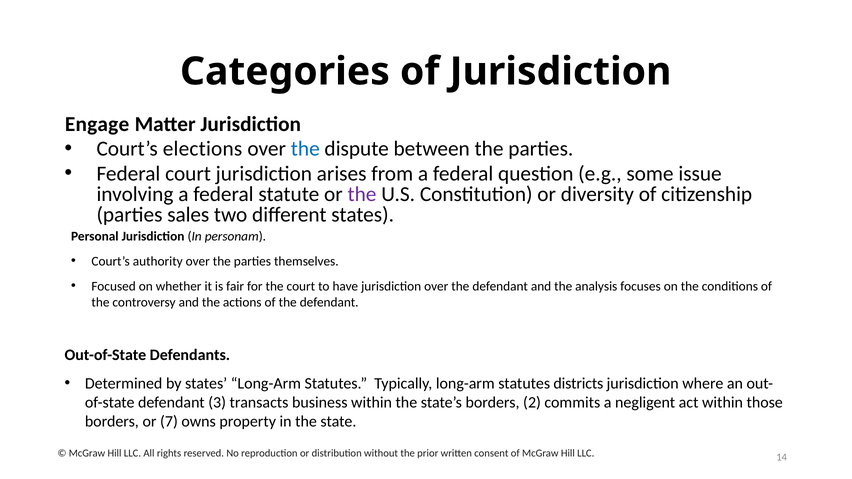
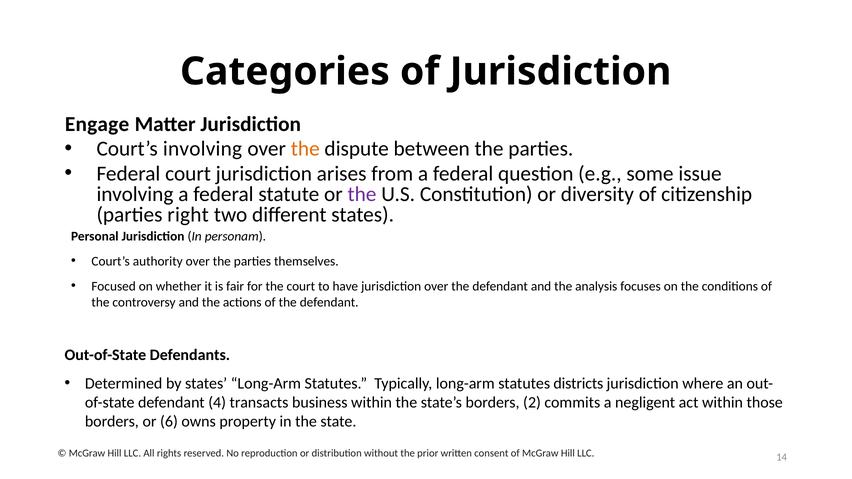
Court’s elections: elections -> involving
the at (305, 149) colour: blue -> orange
sales: sales -> right
3: 3 -> 4
7: 7 -> 6
